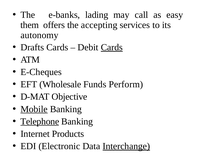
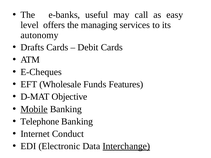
lading: lading -> useful
them: them -> level
accepting: accepting -> managing
Cards at (112, 47) underline: present -> none
Perform: Perform -> Features
Telephone underline: present -> none
Products: Products -> Conduct
